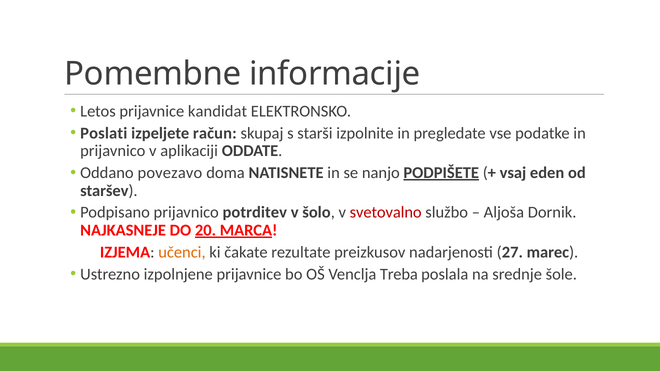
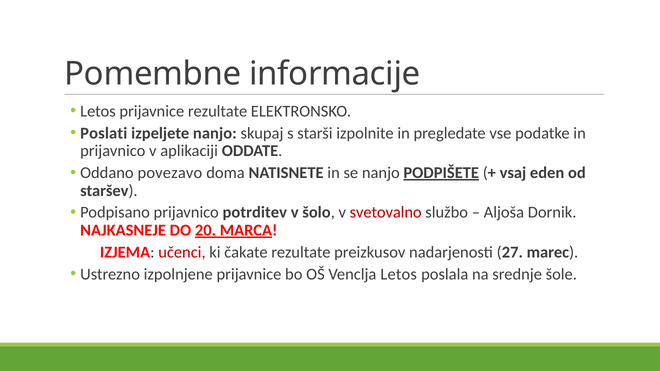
prijavnice kandidat: kandidat -> rezultate
izpeljete račun: račun -> nanjo
učenci colour: orange -> red
Venclja Treba: Treba -> Letos
